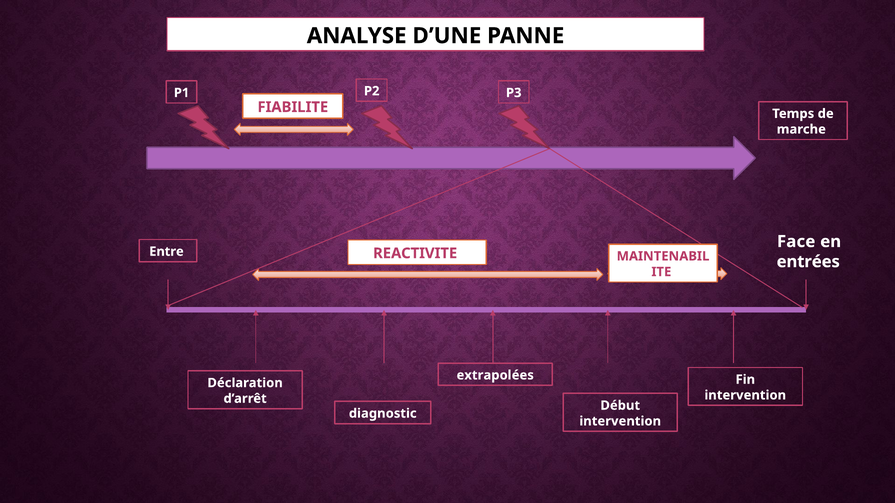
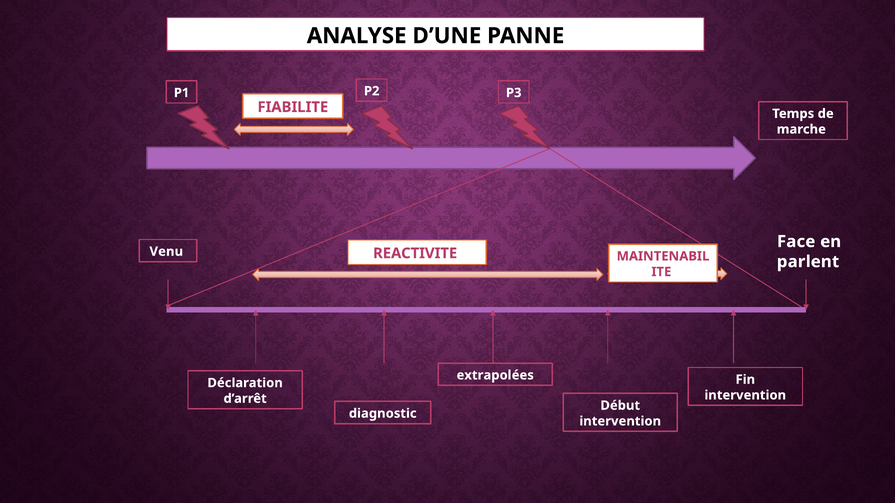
Entre: Entre -> Venu
entrées: entrées -> parlent
